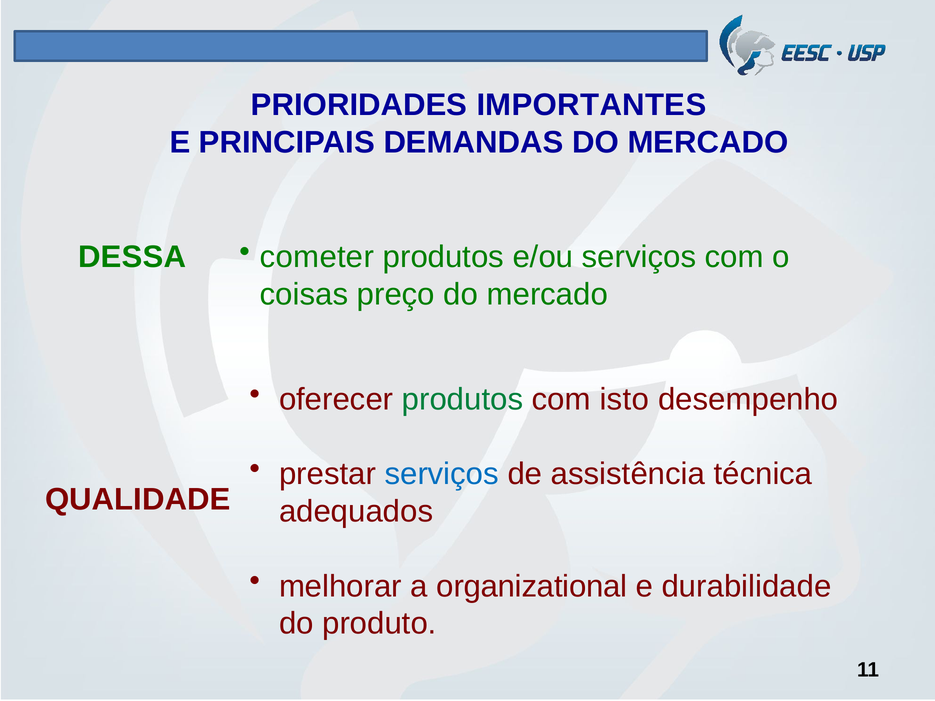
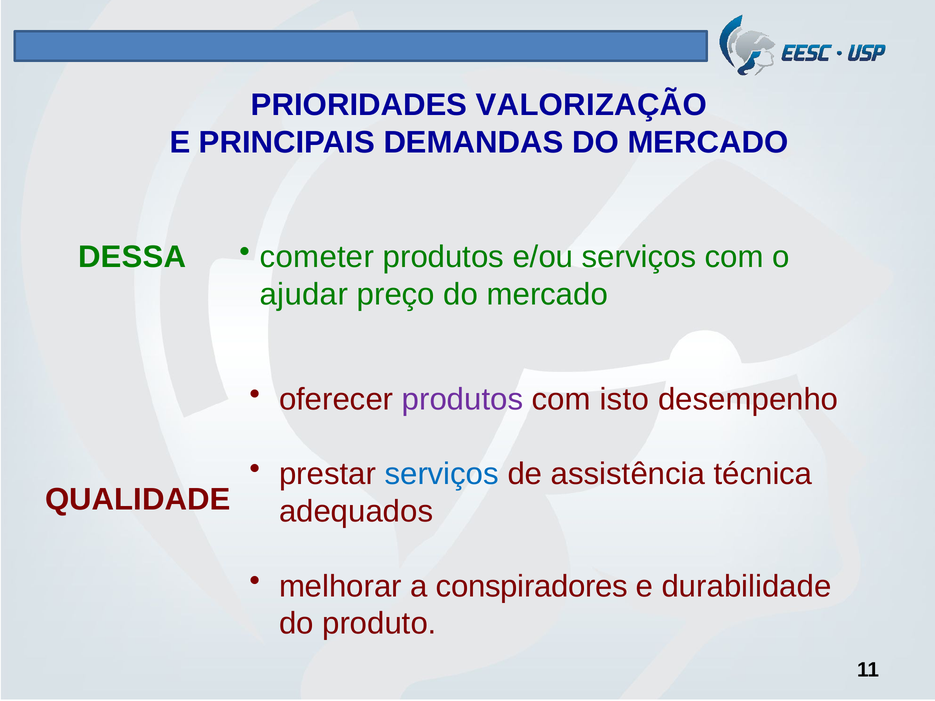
IMPORTANTES: IMPORTANTES -> VALORIZAÇÃO
coisas: coisas -> ajudar
produtos at (463, 399) colour: green -> purple
organizational: organizational -> conspiradores
